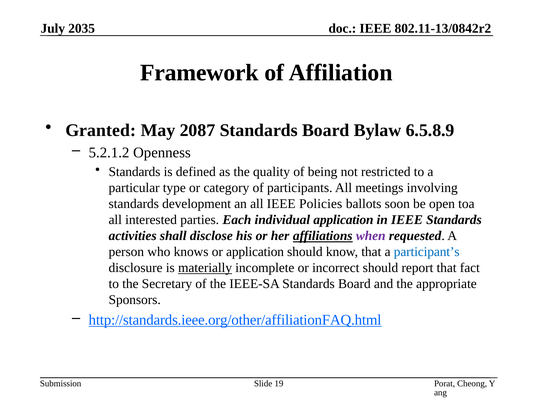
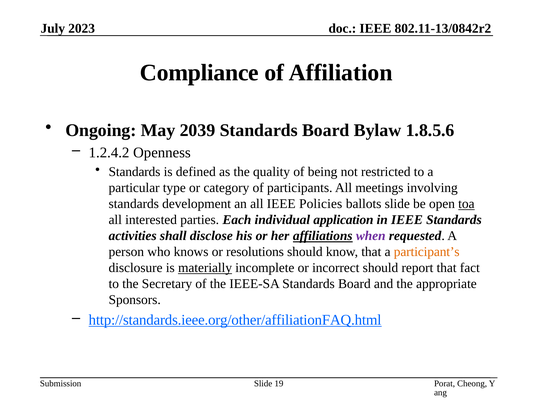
2035: 2035 -> 2023
Framework: Framework -> Compliance
Granted: Granted -> Ongoing
2087: 2087 -> 2039
6.5.8.9: 6.5.8.9 -> 1.8.5.6
5.2.1.2: 5.2.1.2 -> 1.2.4.2
ballots soon: soon -> slide
toa underline: none -> present
or application: application -> resolutions
participant’s colour: blue -> orange
